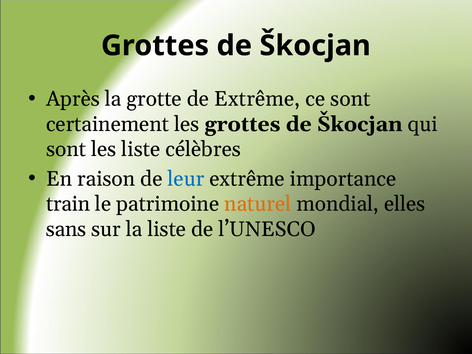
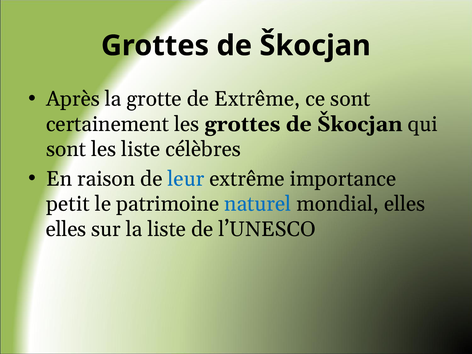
train: train -> petit
naturel colour: orange -> blue
sans at (66, 229): sans -> elles
